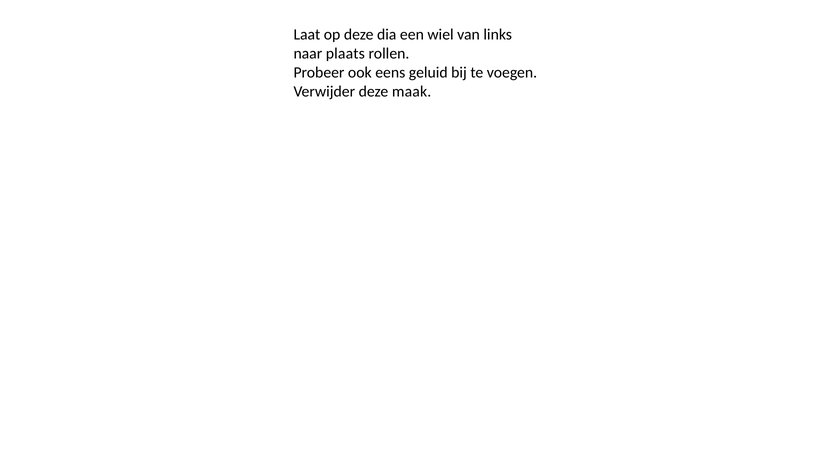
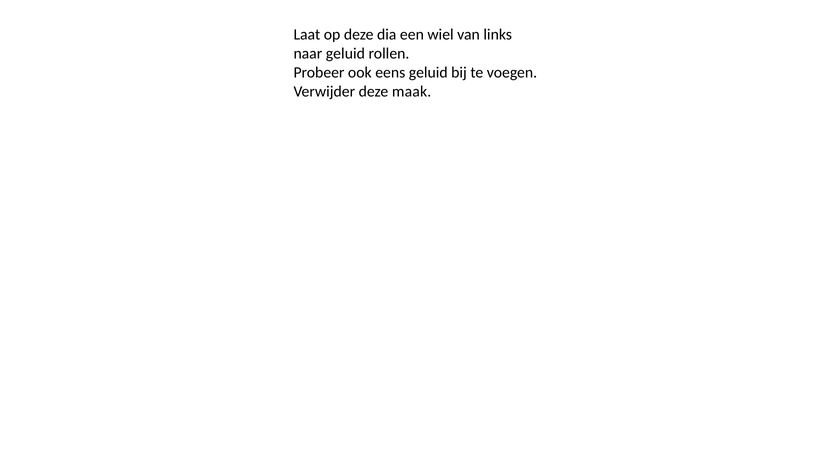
naar plaats: plaats -> geluid
